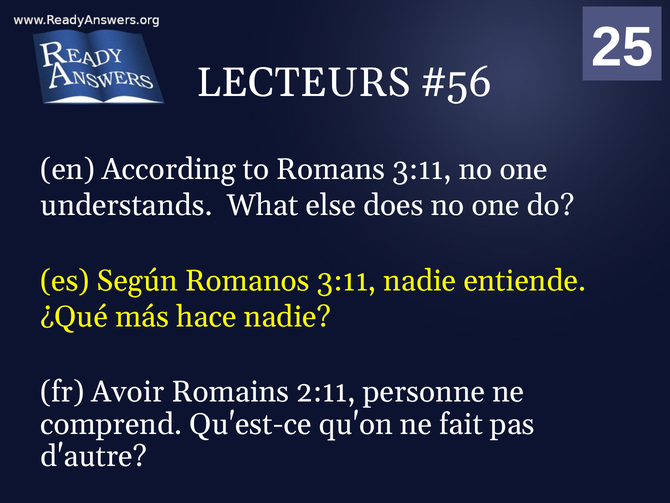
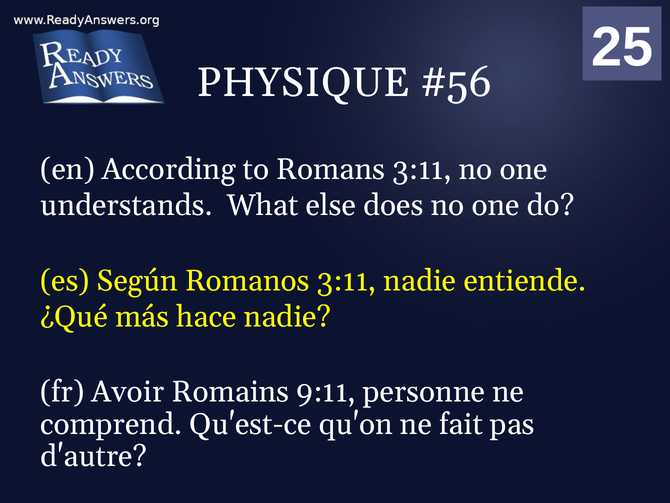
LECTEURS: LECTEURS -> PHYSIQUE
2:11: 2:11 -> 9:11
